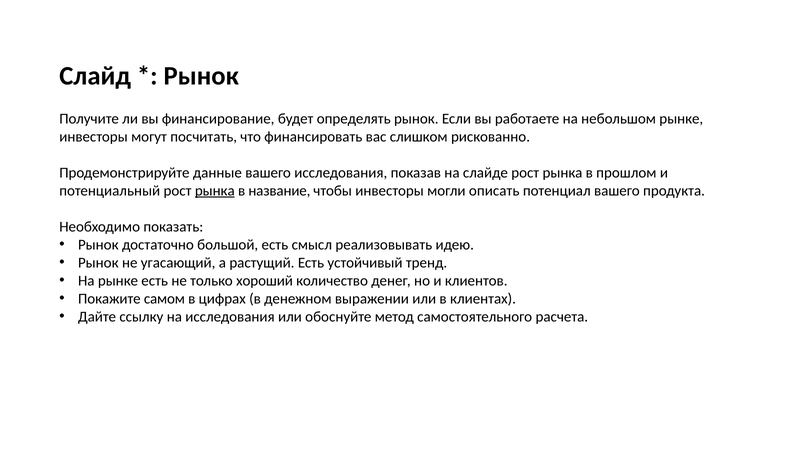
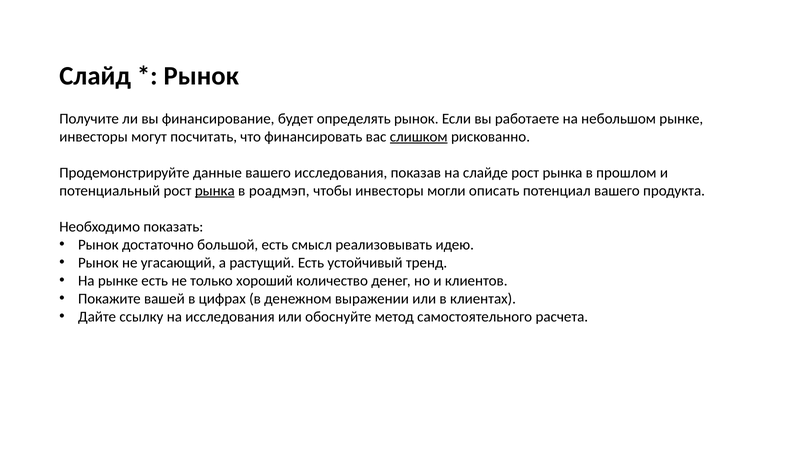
слишком underline: none -> present
название: название -> роадмэп
самом: самом -> вашей
